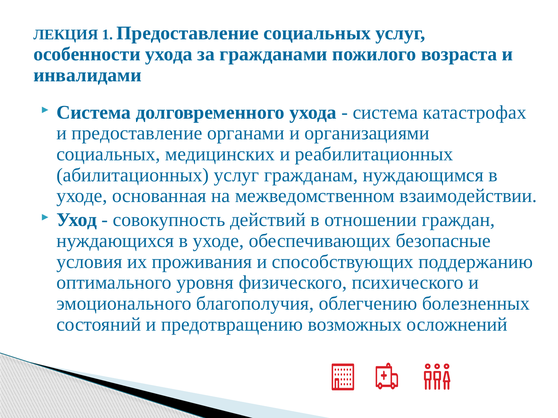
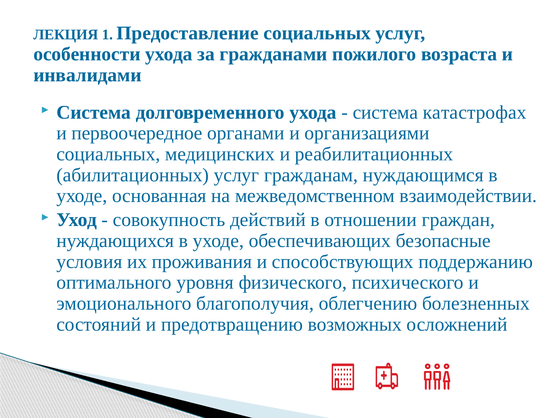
и предоставление: предоставление -> первоочередное
